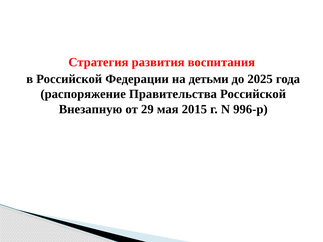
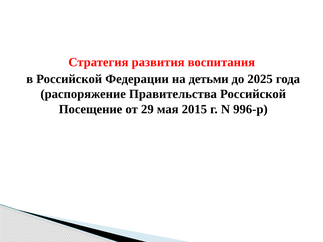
Внезапную: Внезапную -> Посещение
